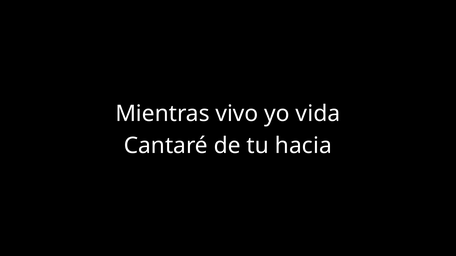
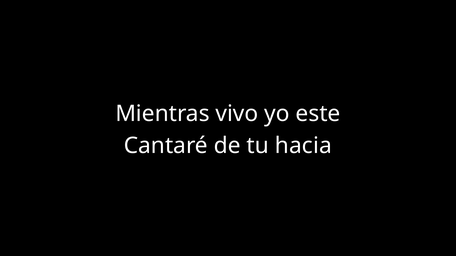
vida: vida -> este
